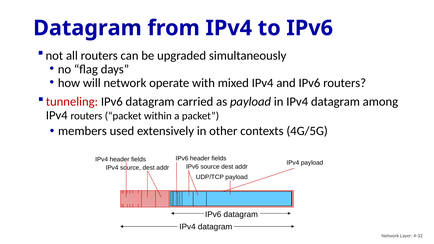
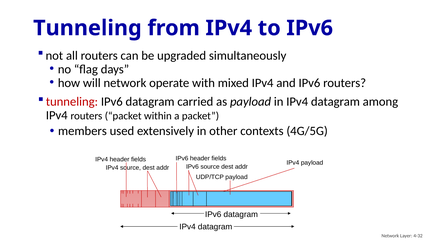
Datagram at (87, 28): Datagram -> Tunneling
